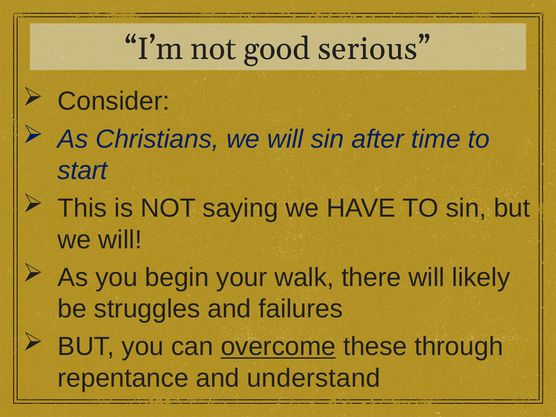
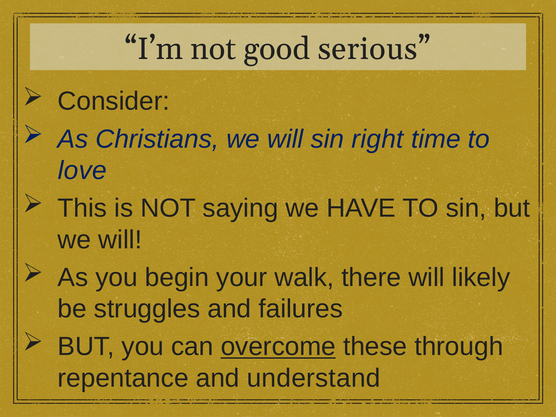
after: after -> right
start: start -> love
